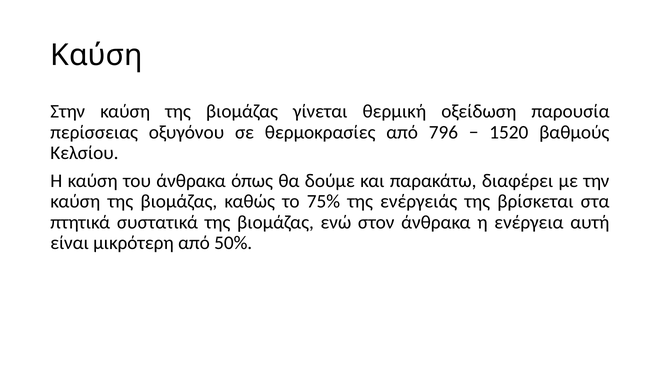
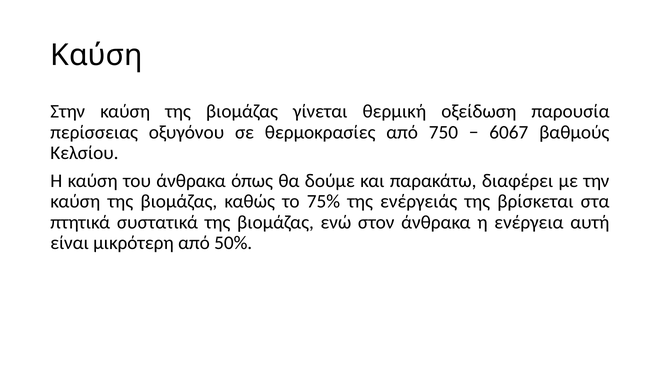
796: 796 -> 750
1520: 1520 -> 6067
